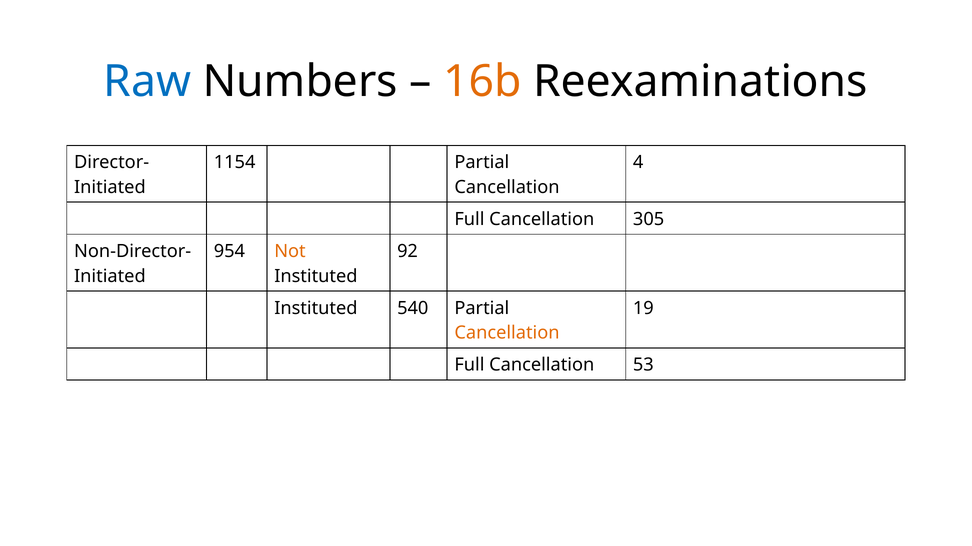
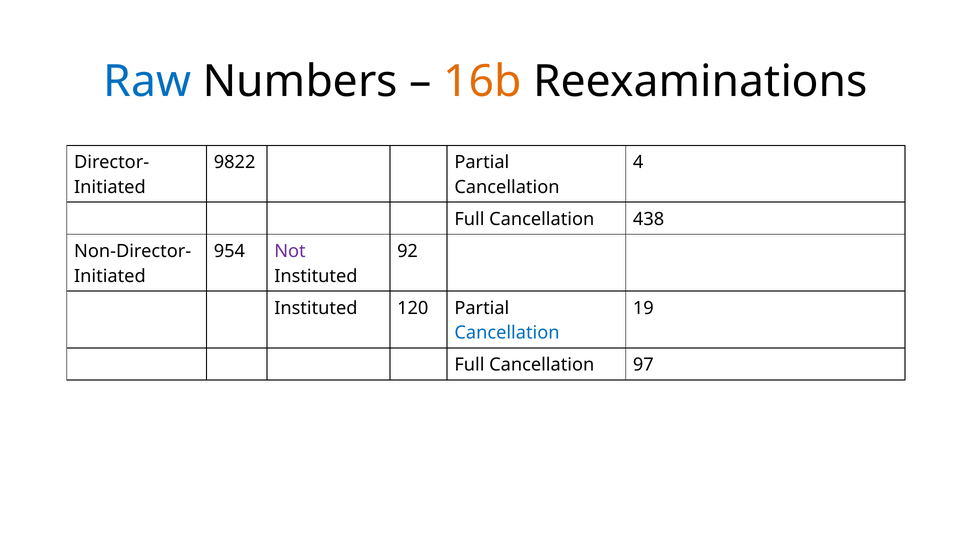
1154: 1154 -> 9822
305: 305 -> 438
Not colour: orange -> purple
540: 540 -> 120
Cancellation at (507, 333) colour: orange -> blue
53: 53 -> 97
